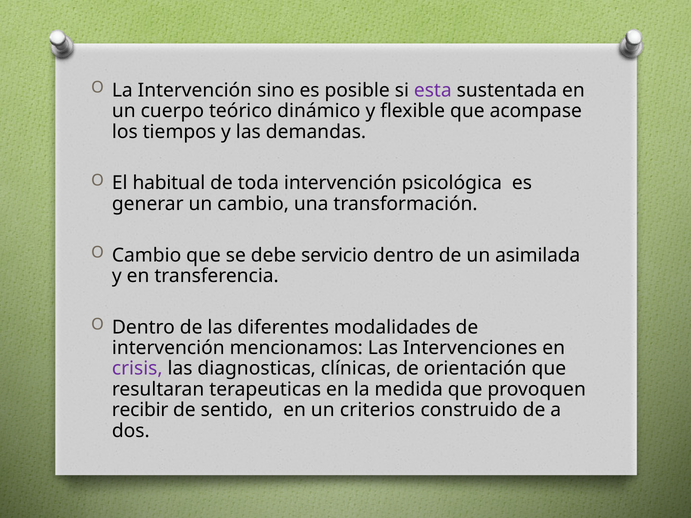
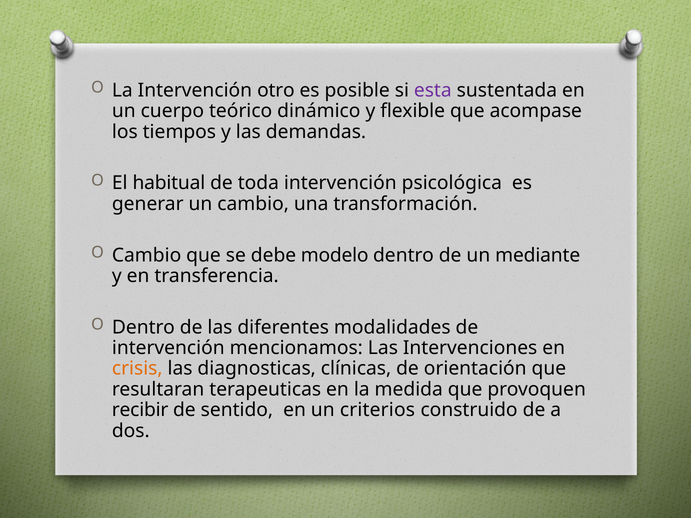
sino: sino -> otro
servicio: servicio -> modelo
asimilada: asimilada -> mediante
crisis colour: purple -> orange
